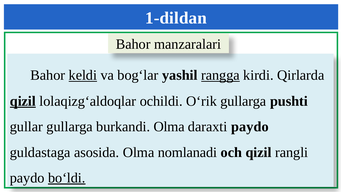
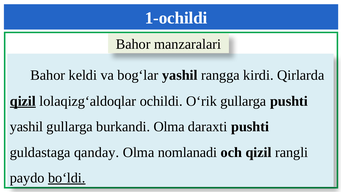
1-dildan: 1-dildan -> 1-ochildi
keldi underline: present -> none
rangga underline: present -> none
gullar at (26, 127): gullar -> yashil
daraxti paydo: paydo -> pushti
asosida: asosida -> qanday
